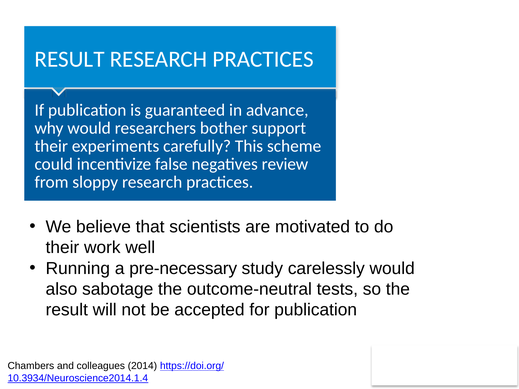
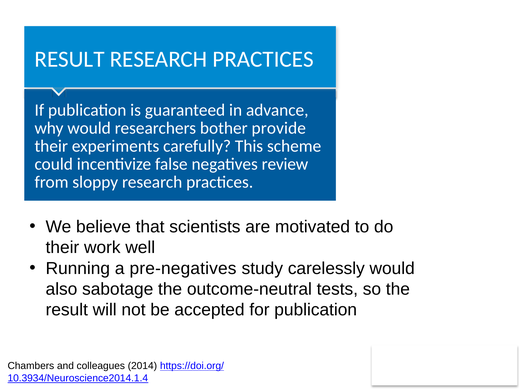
support: support -> provide
pre-necessary: pre-necessary -> pre-negatives
